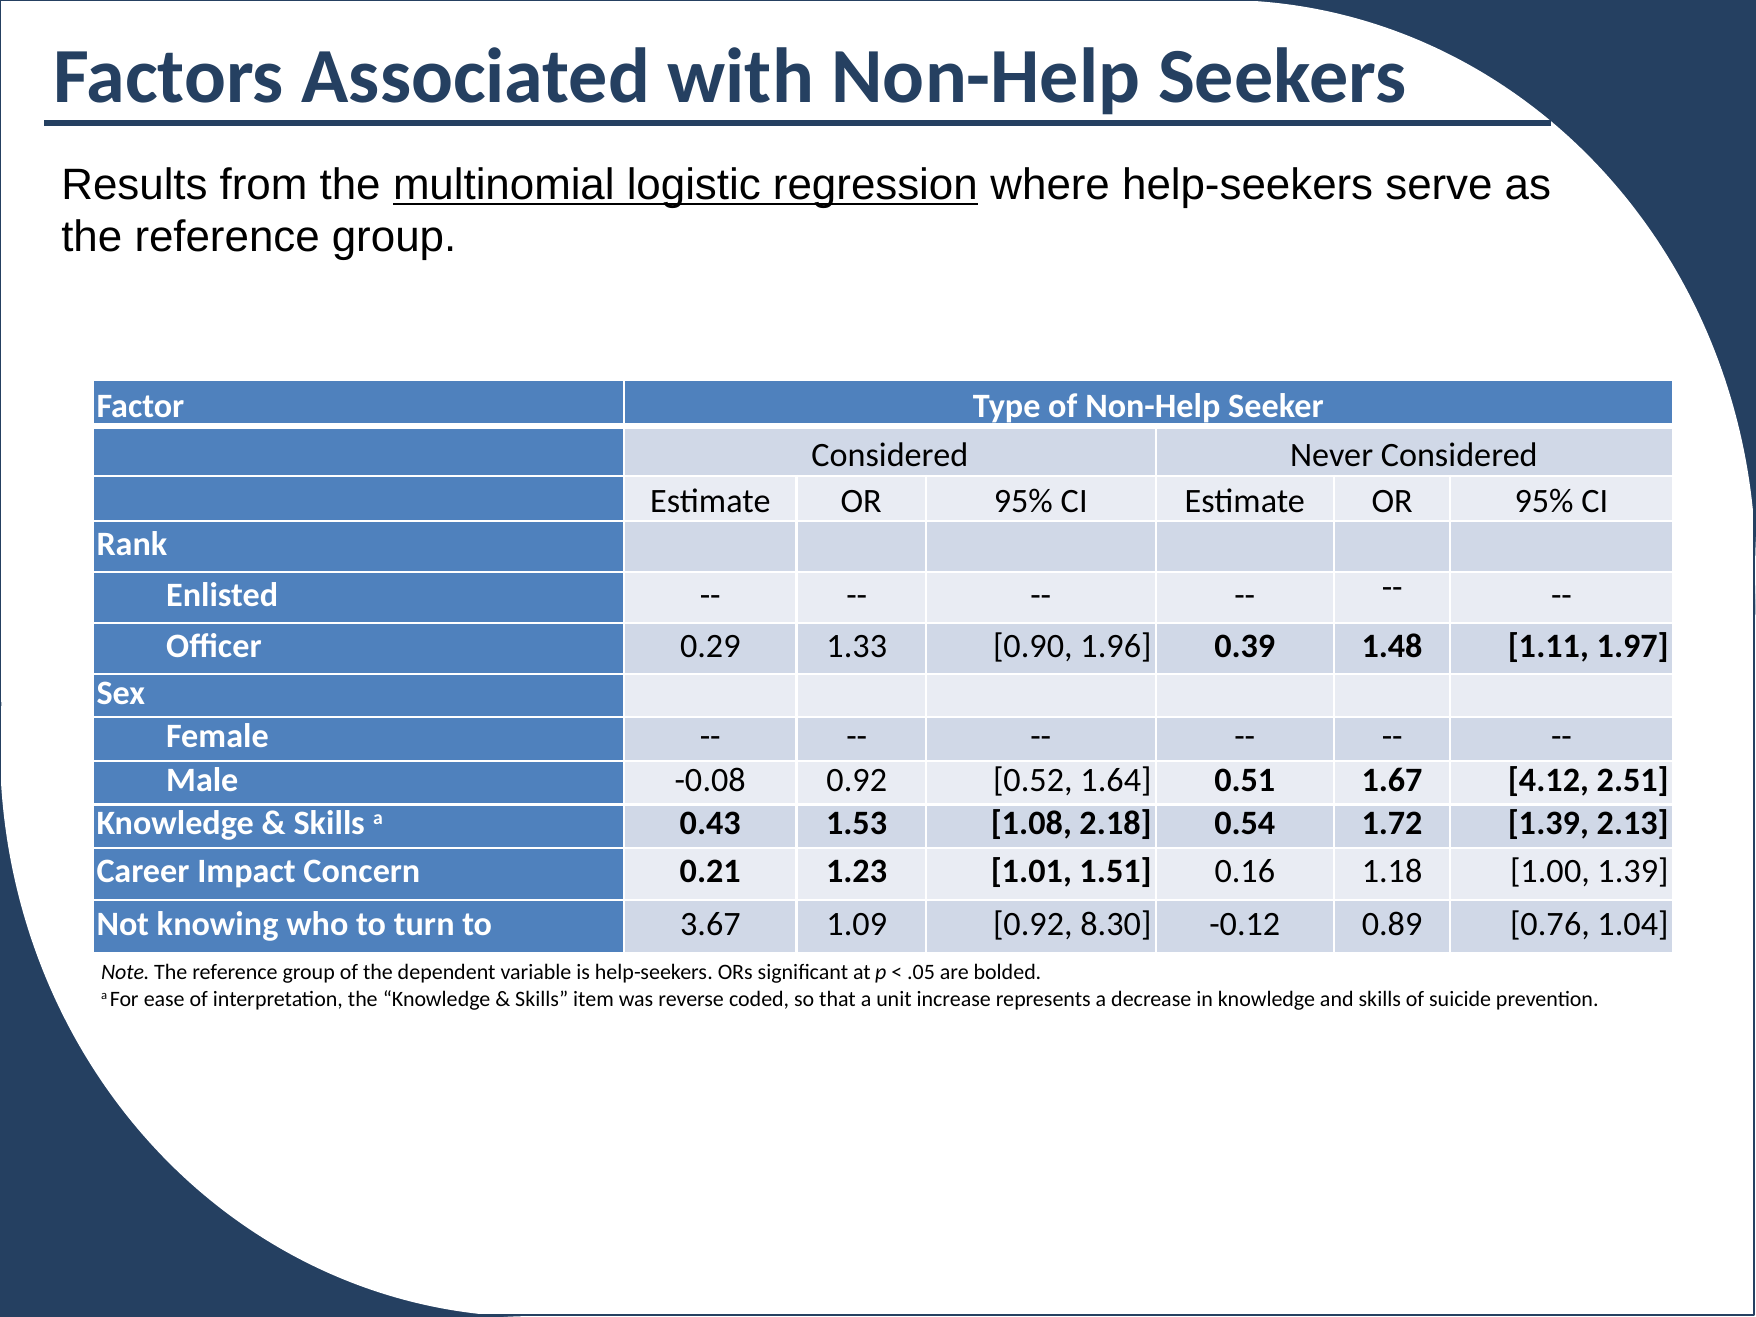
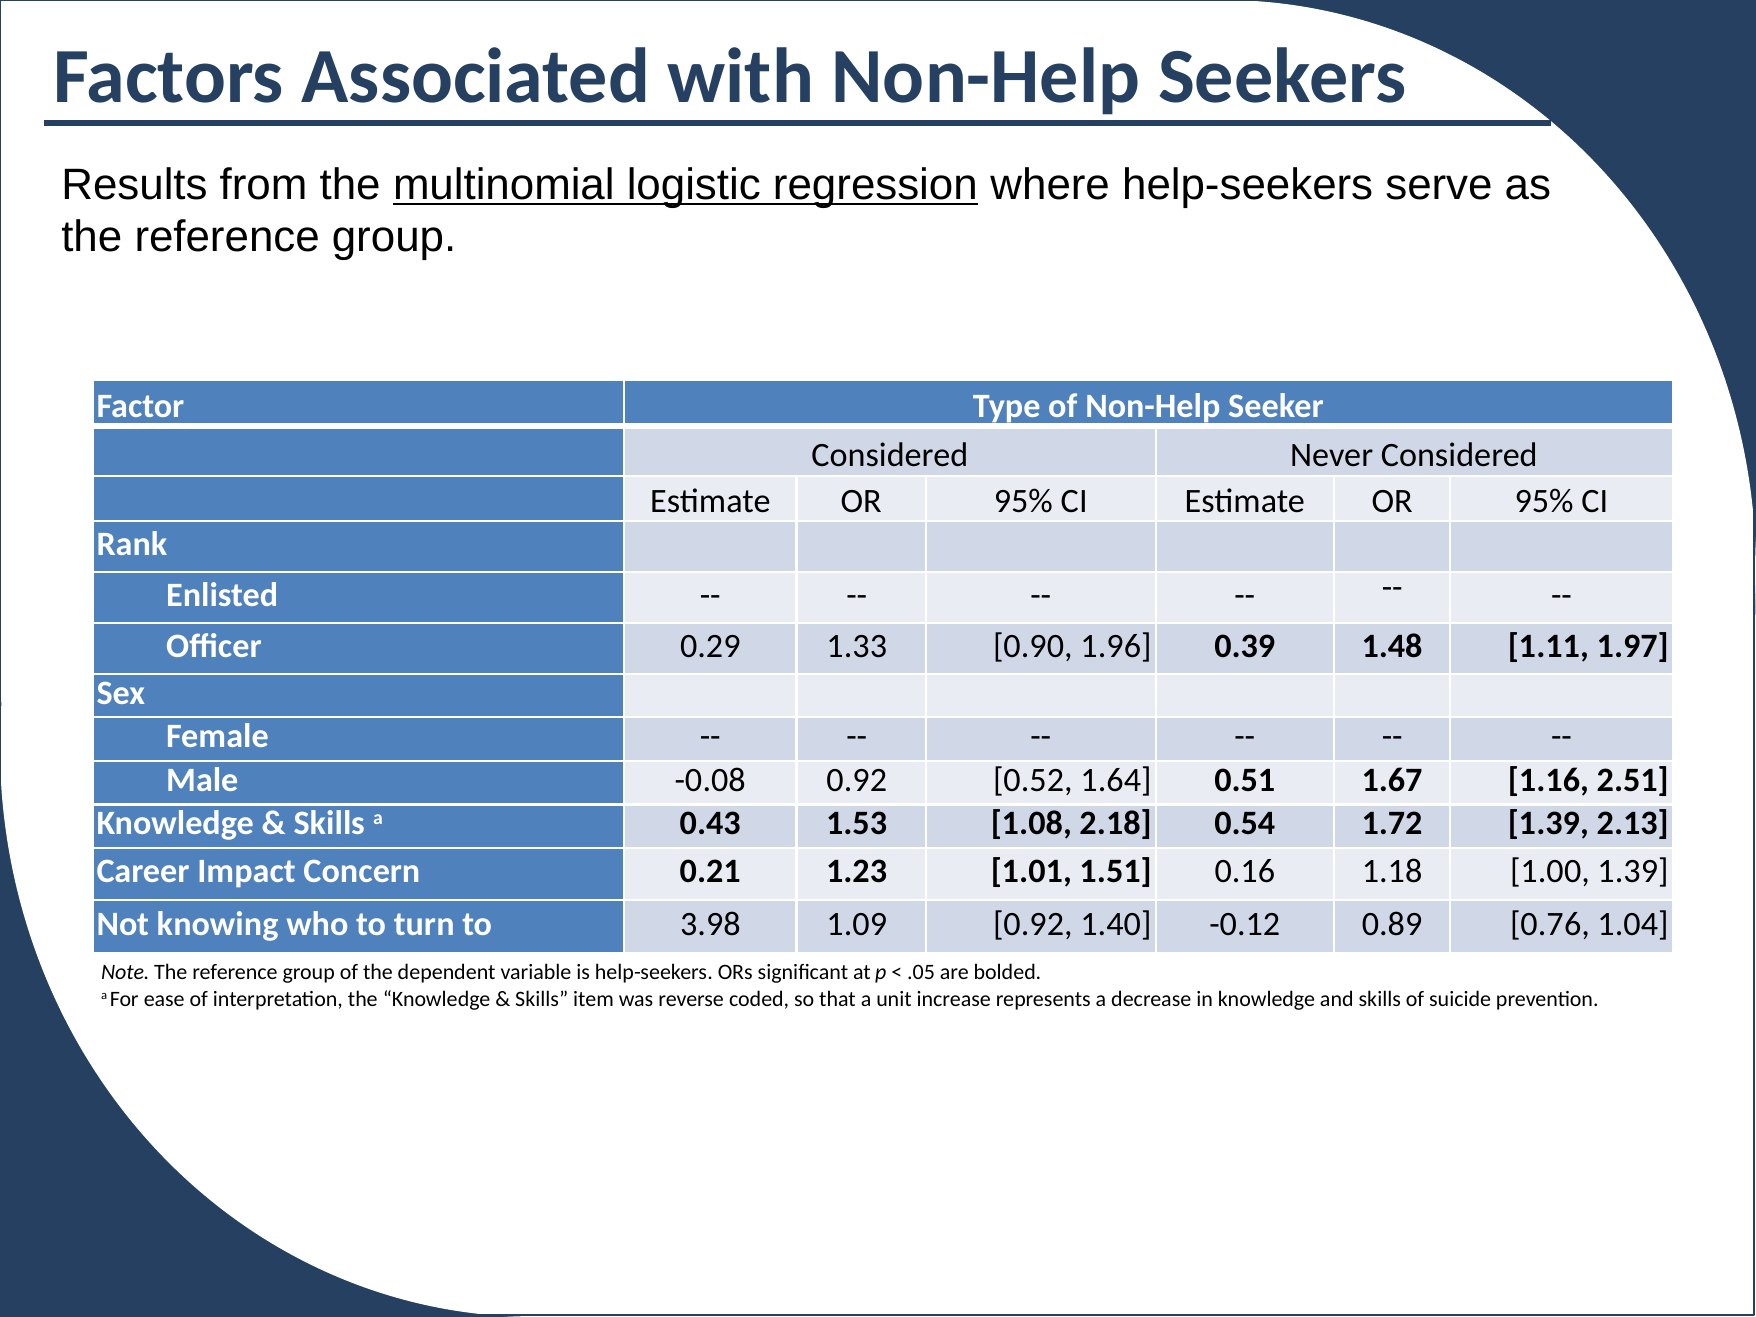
4.12: 4.12 -> 1.16
3.67: 3.67 -> 3.98
8.30: 8.30 -> 1.40
